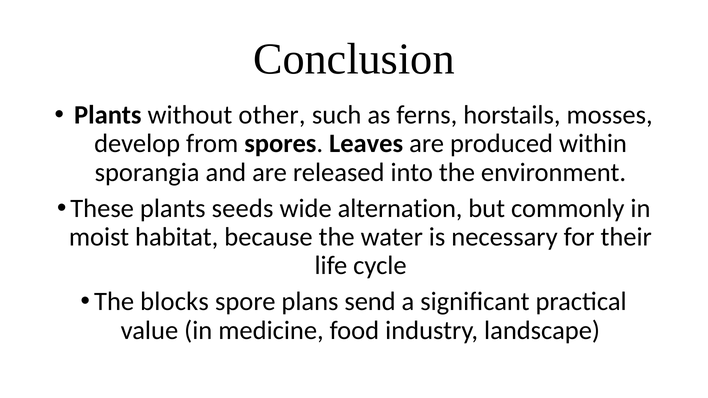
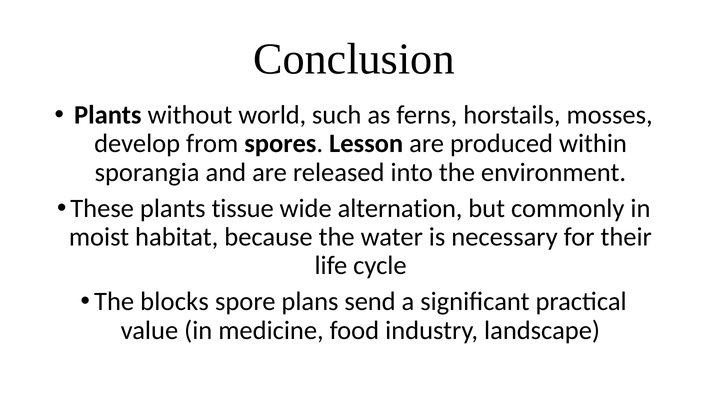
other: other -> world
Leaves: Leaves -> Lesson
seeds: seeds -> tissue
